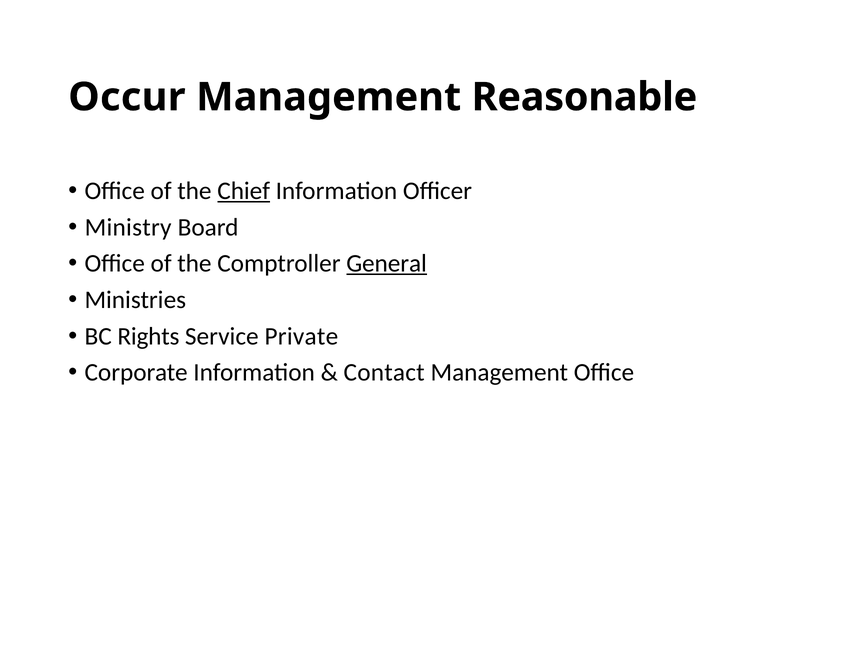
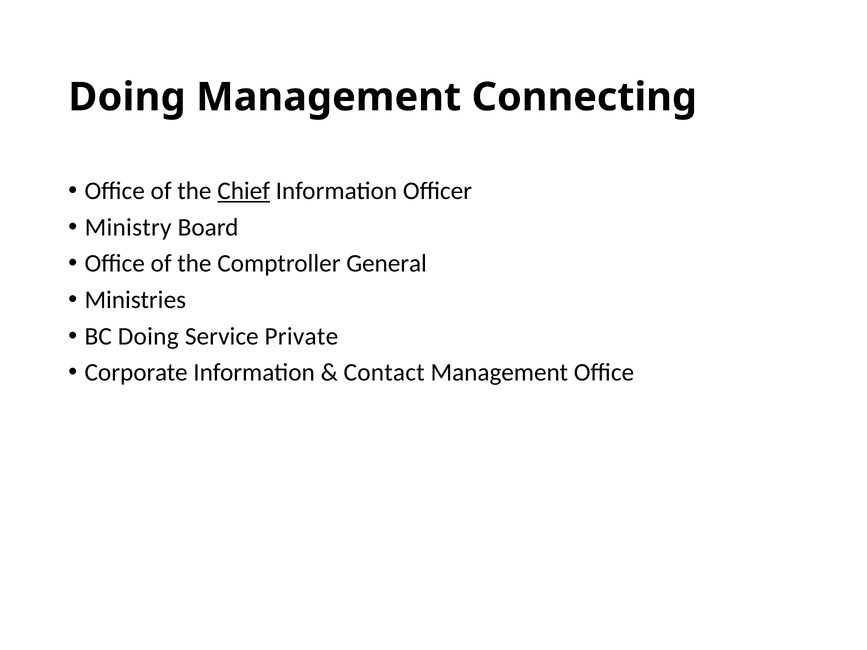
Occur at (127, 97): Occur -> Doing
Reasonable: Reasonable -> Connecting
General underline: present -> none
BC Rights: Rights -> Doing
